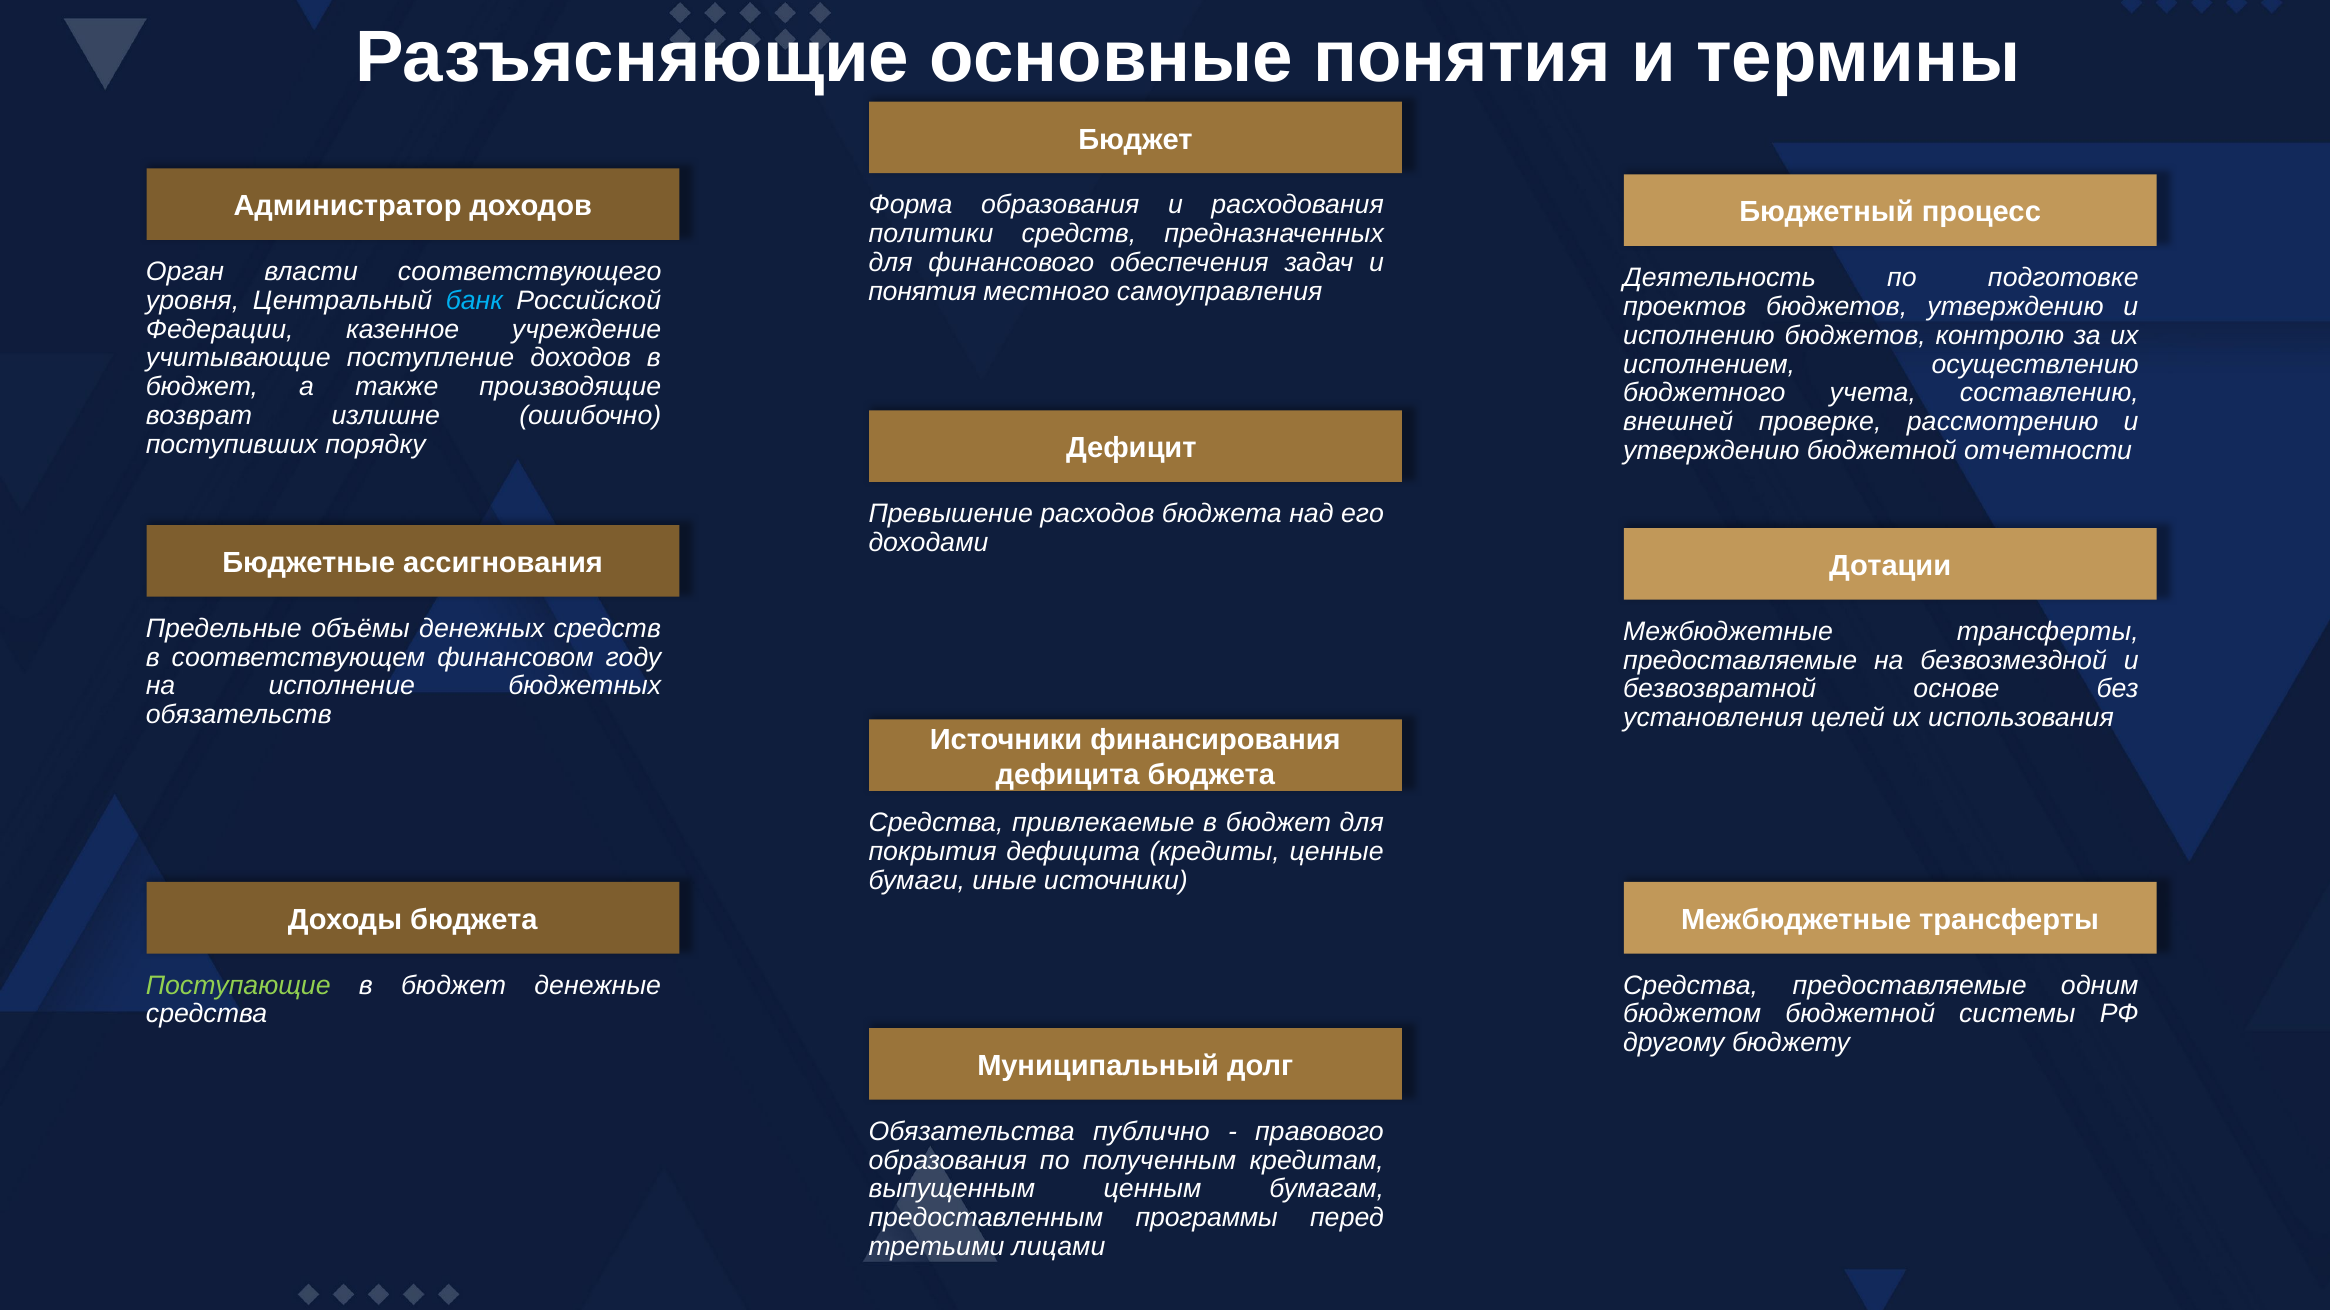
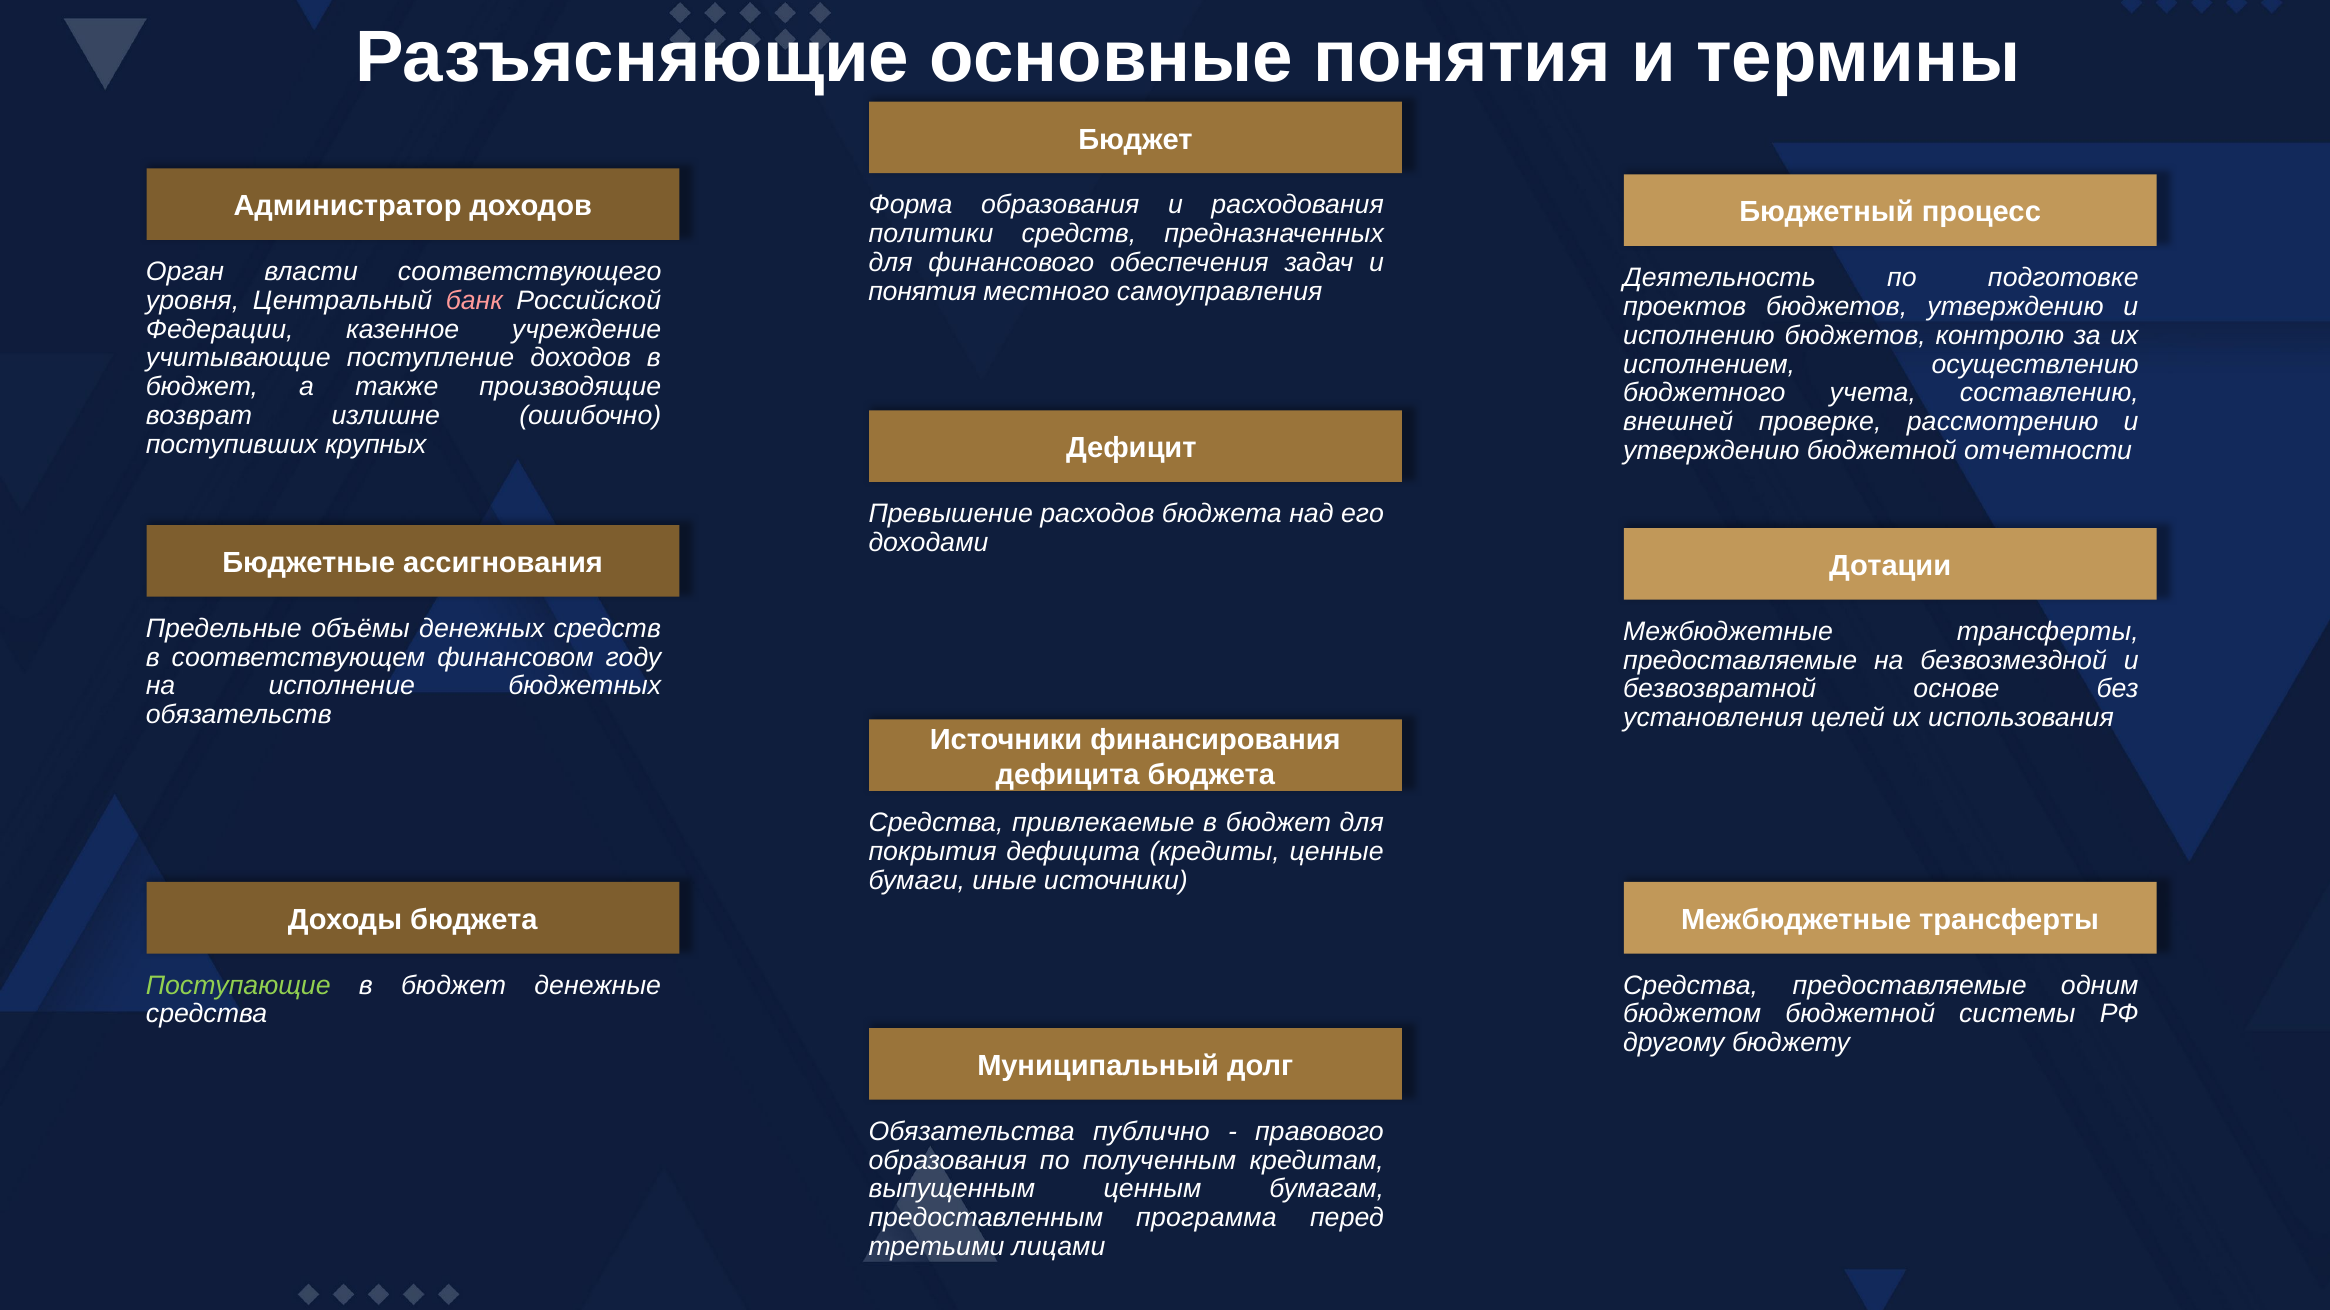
банк colour: light blue -> pink
порядку: порядку -> крупных
программы: программы -> программа
